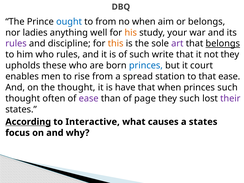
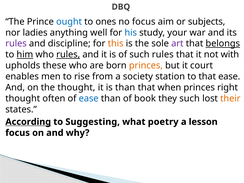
to from: from -> ones
no when: when -> focus
or belongs: belongs -> subjects
his colour: orange -> blue
him underline: none -> present
rules at (68, 55) underline: none -> present
such write: write -> rules
not they: they -> with
princes at (146, 66) colour: blue -> orange
spread: spread -> society
is have: have -> than
princes such: such -> right
ease at (89, 99) colour: purple -> blue
page: page -> book
their colour: purple -> orange
Interactive: Interactive -> Suggesting
causes: causes -> poetry
a states: states -> lesson
